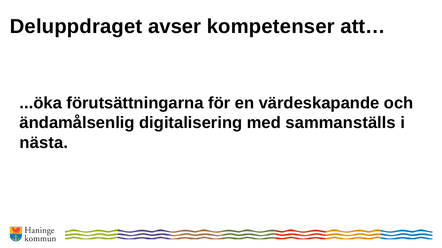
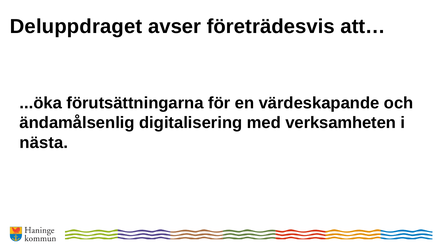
kompetenser: kompetenser -> företrädesvis
sammanställs: sammanställs -> verksamheten
